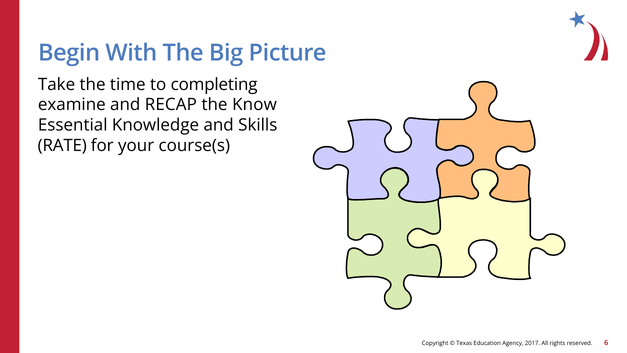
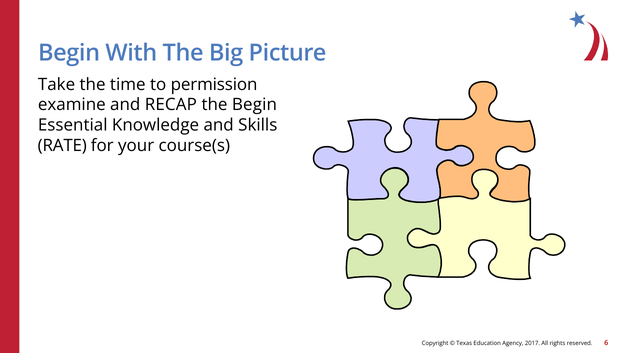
completing: completing -> permission
the Know: Know -> Begin
